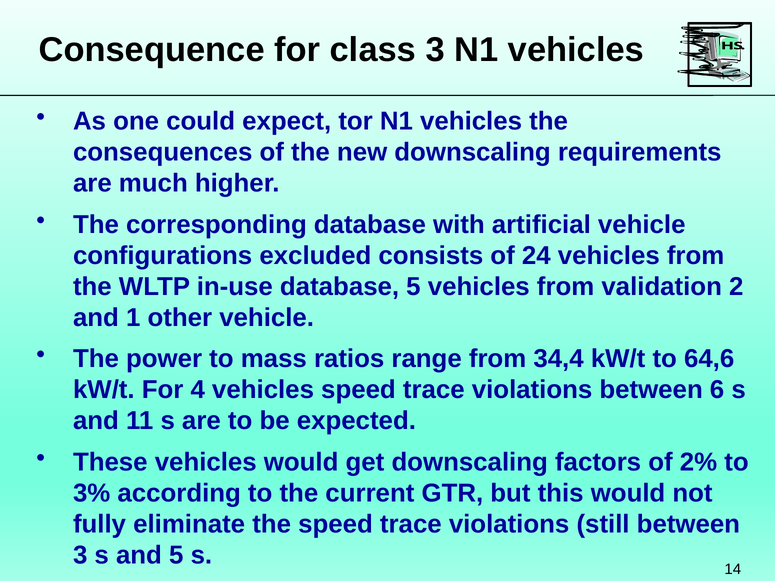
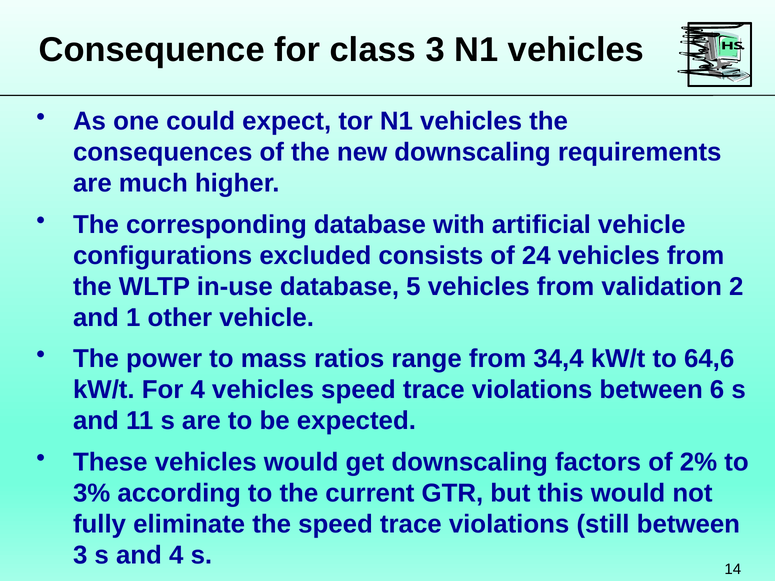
and 5: 5 -> 4
